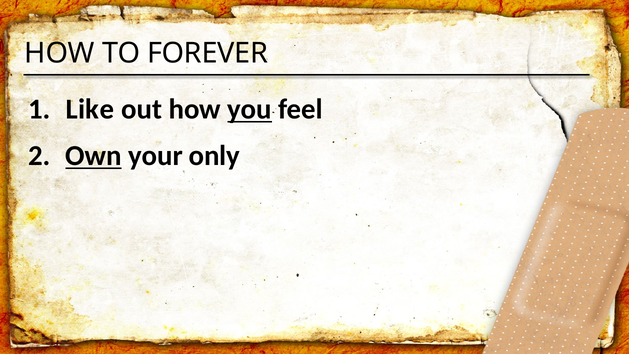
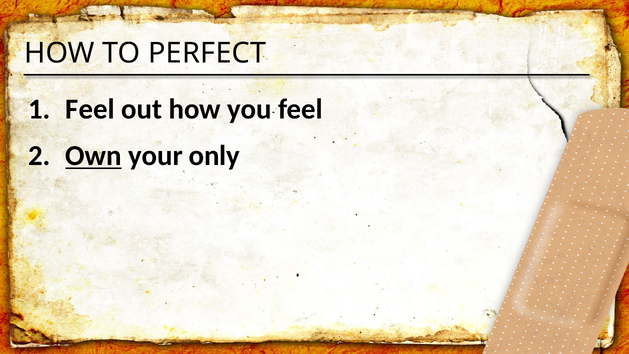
FOREVER: FOREVER -> PERFECT
Like at (90, 109): Like -> Feel
you underline: present -> none
